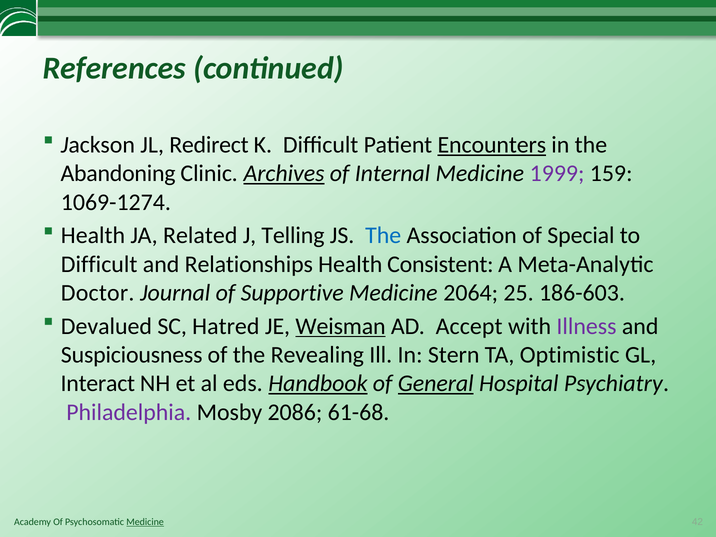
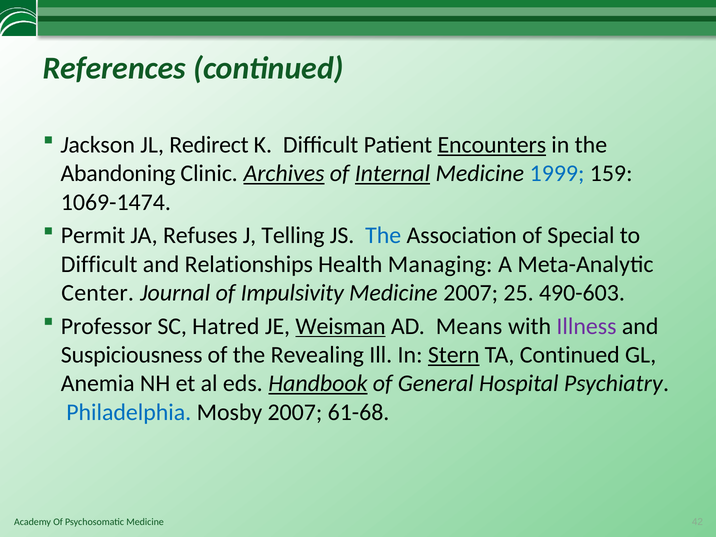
Internal underline: none -> present
1999 colour: purple -> blue
1069-1274: 1069-1274 -> 1069-1474
Health at (93, 236): Health -> Permit
Related: Related -> Refuses
Consistent: Consistent -> Managing
Doctor: Doctor -> Center
Supportive: Supportive -> Impulsivity
Medicine 2064: 2064 -> 2007
186-603: 186-603 -> 490-603
Devalued: Devalued -> Professor
Accept: Accept -> Means
Stern underline: none -> present
TA Optimistic: Optimistic -> Continued
Interact: Interact -> Anemia
General underline: present -> none
Philadelphia colour: purple -> blue
Mosby 2086: 2086 -> 2007
Medicine at (145, 522) underline: present -> none
